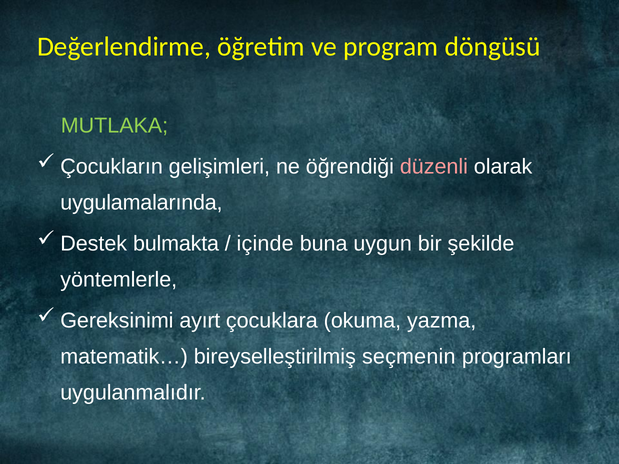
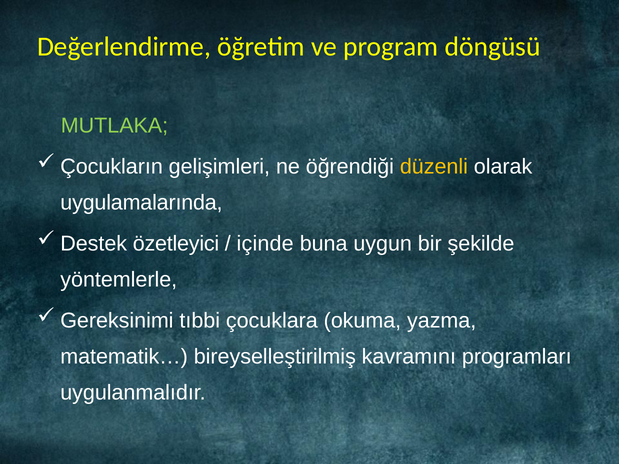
düzenli colour: pink -> yellow
bulmakta: bulmakta -> özetleyici
ayırt: ayırt -> tıbbi
seçmenin: seçmenin -> kavramını
